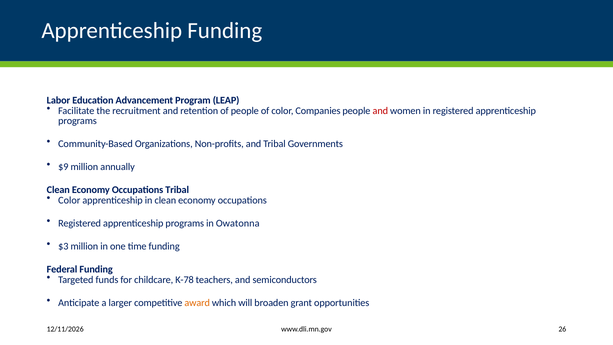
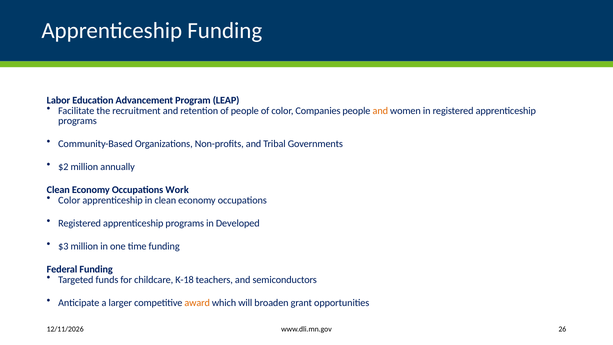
and at (380, 111) colour: red -> orange
$9: $9 -> $2
Occupations Tribal: Tribal -> Work
Owatonna: Owatonna -> Developed
K-78: K-78 -> K-18
